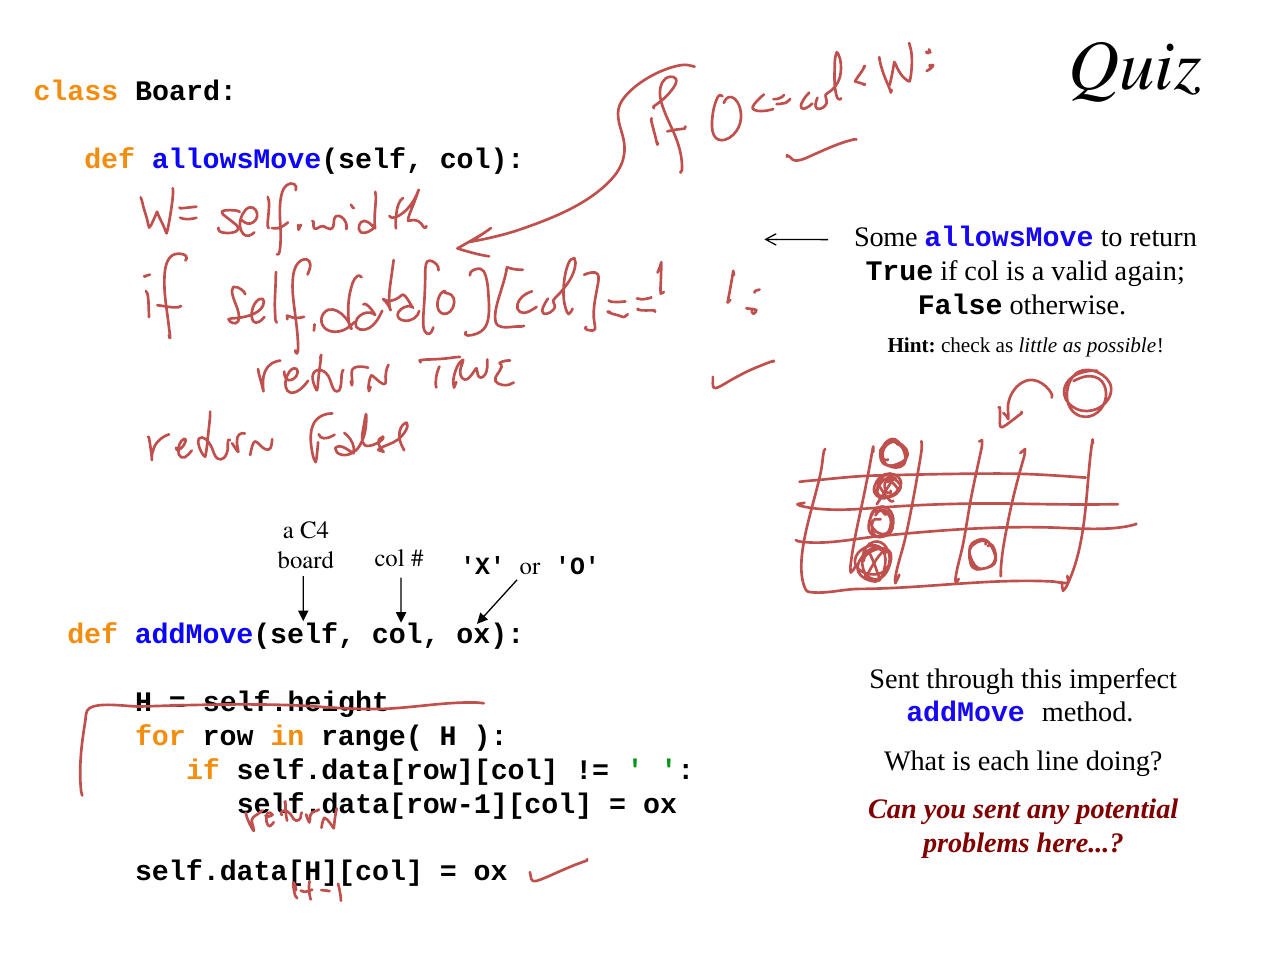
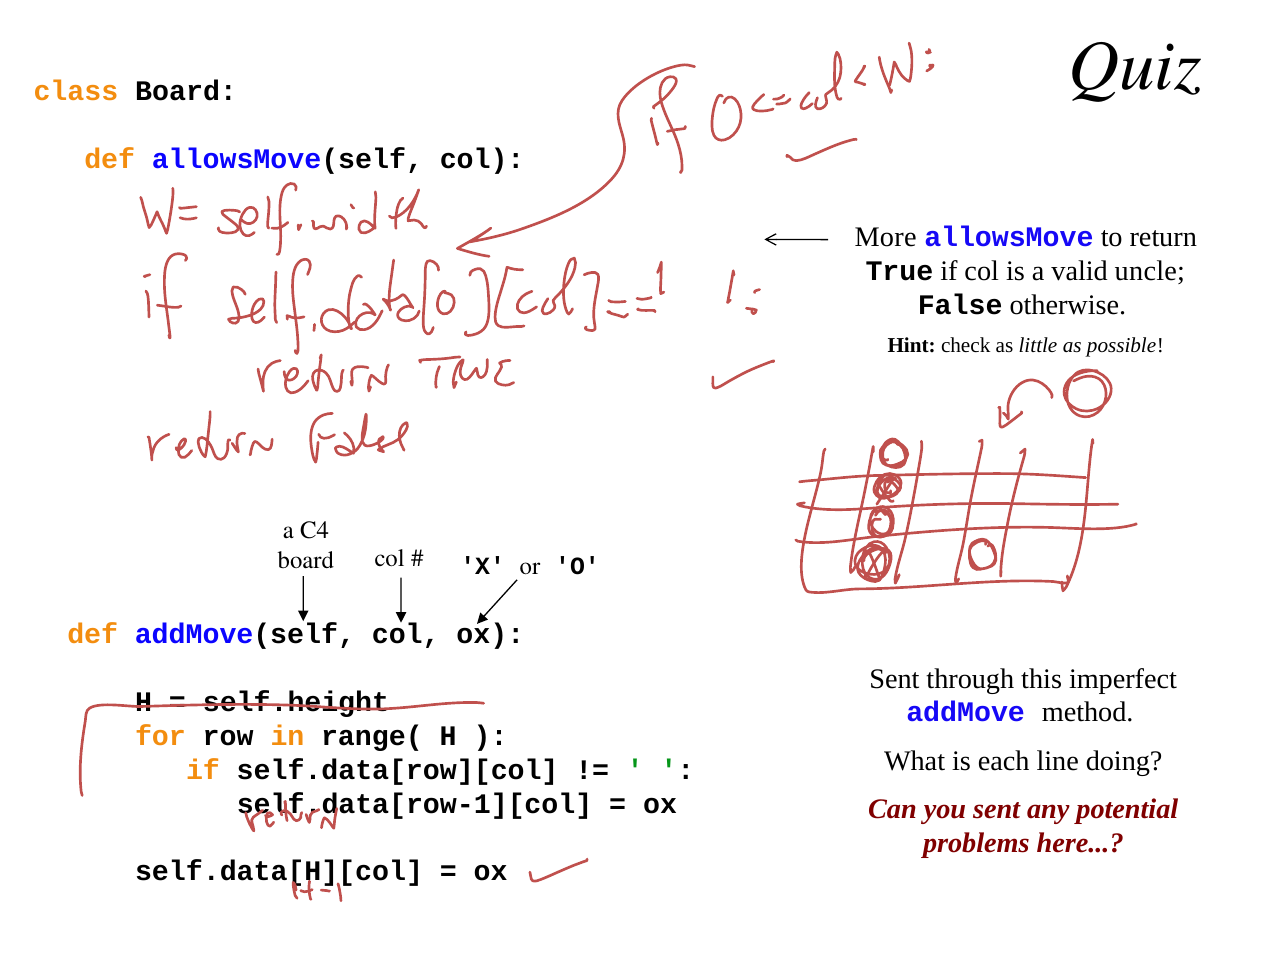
Some: Some -> More
again: again -> uncle
